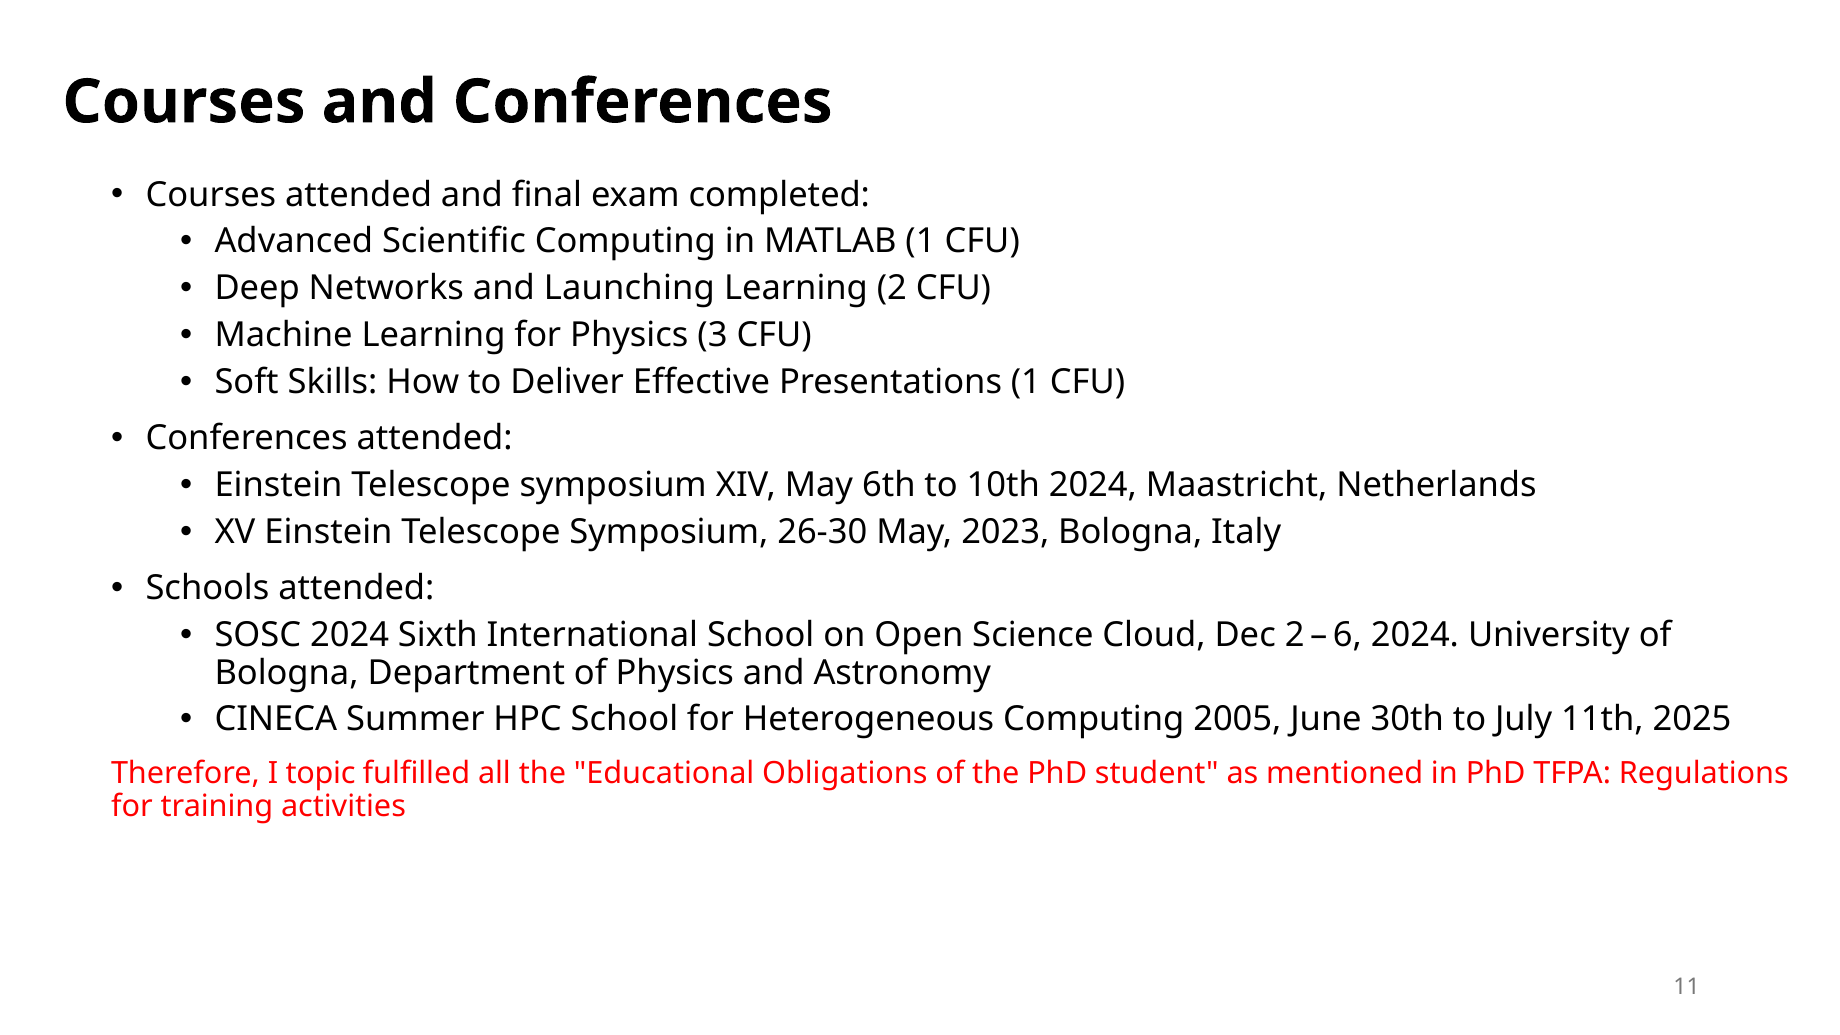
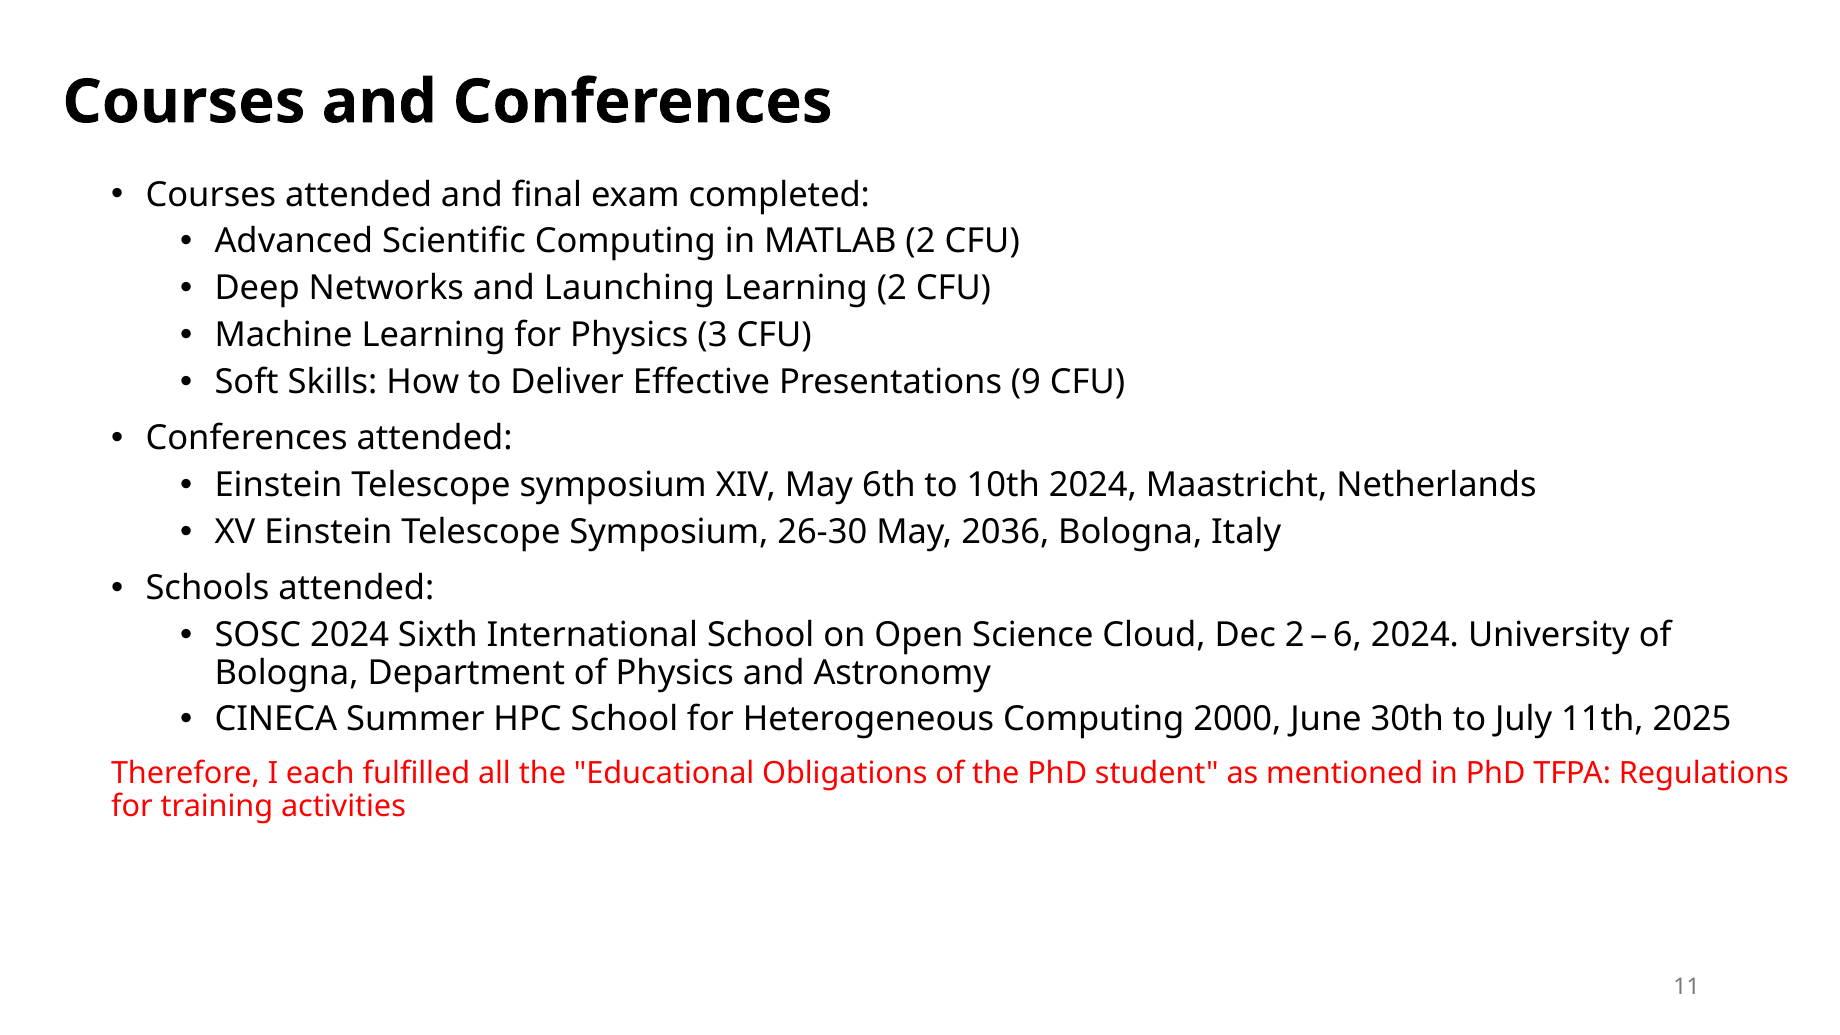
MATLAB 1: 1 -> 2
Presentations 1: 1 -> 9
2023: 2023 -> 2036
2005: 2005 -> 2000
topic: topic -> each
